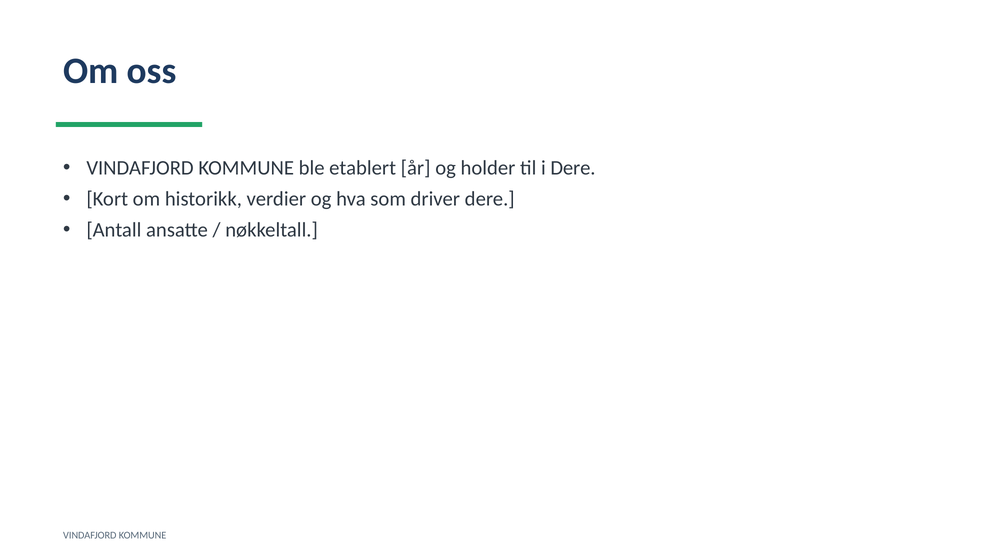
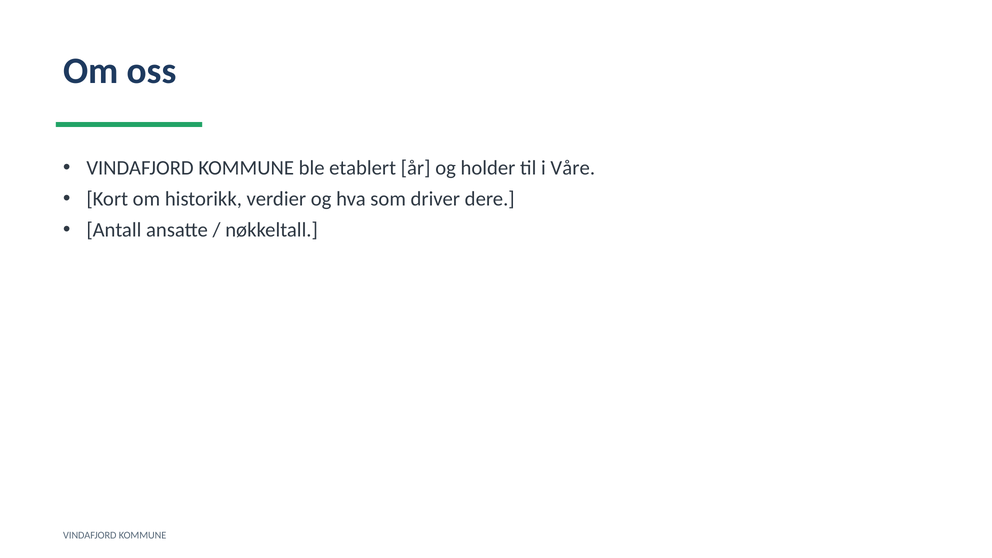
i Dere: Dere -> Våre
